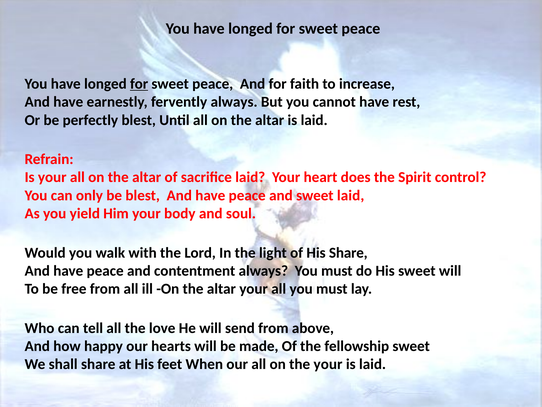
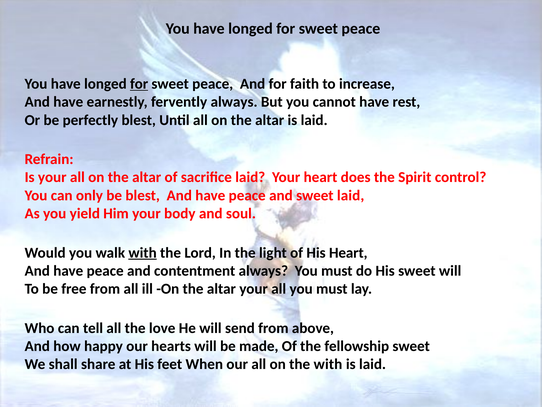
with at (143, 252) underline: none -> present
His Share: Share -> Heart
the your: your -> with
